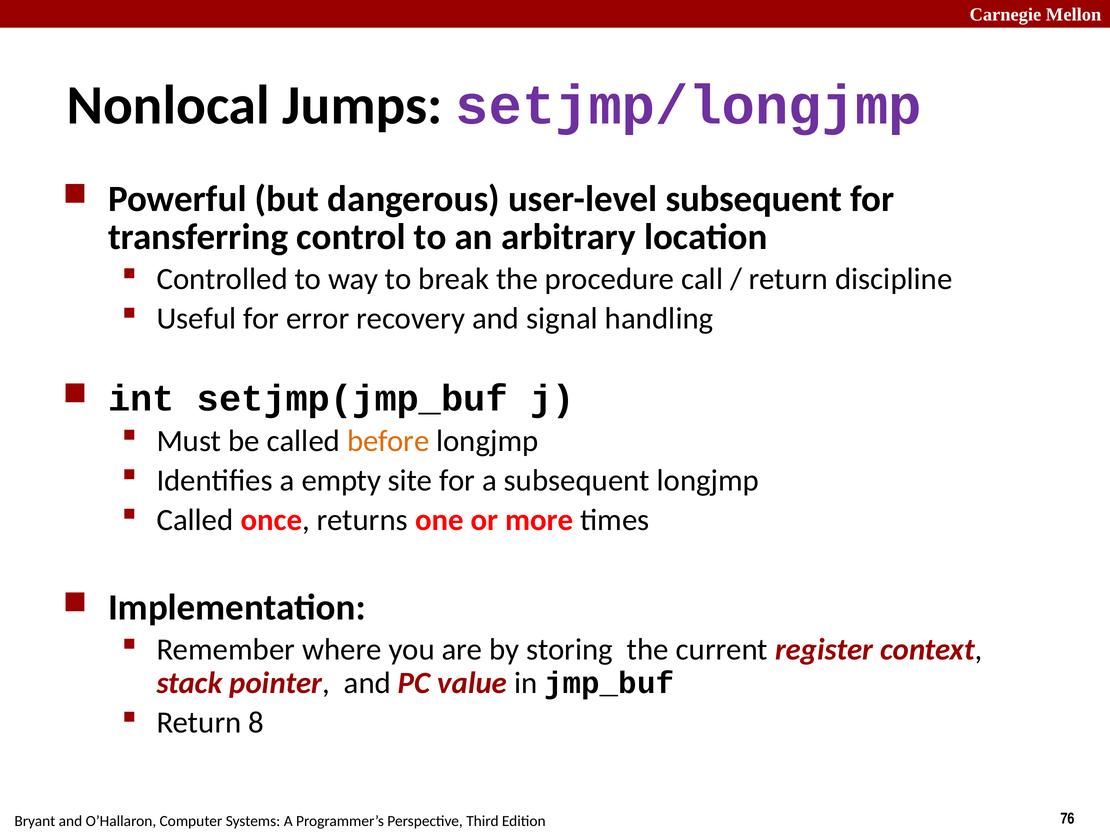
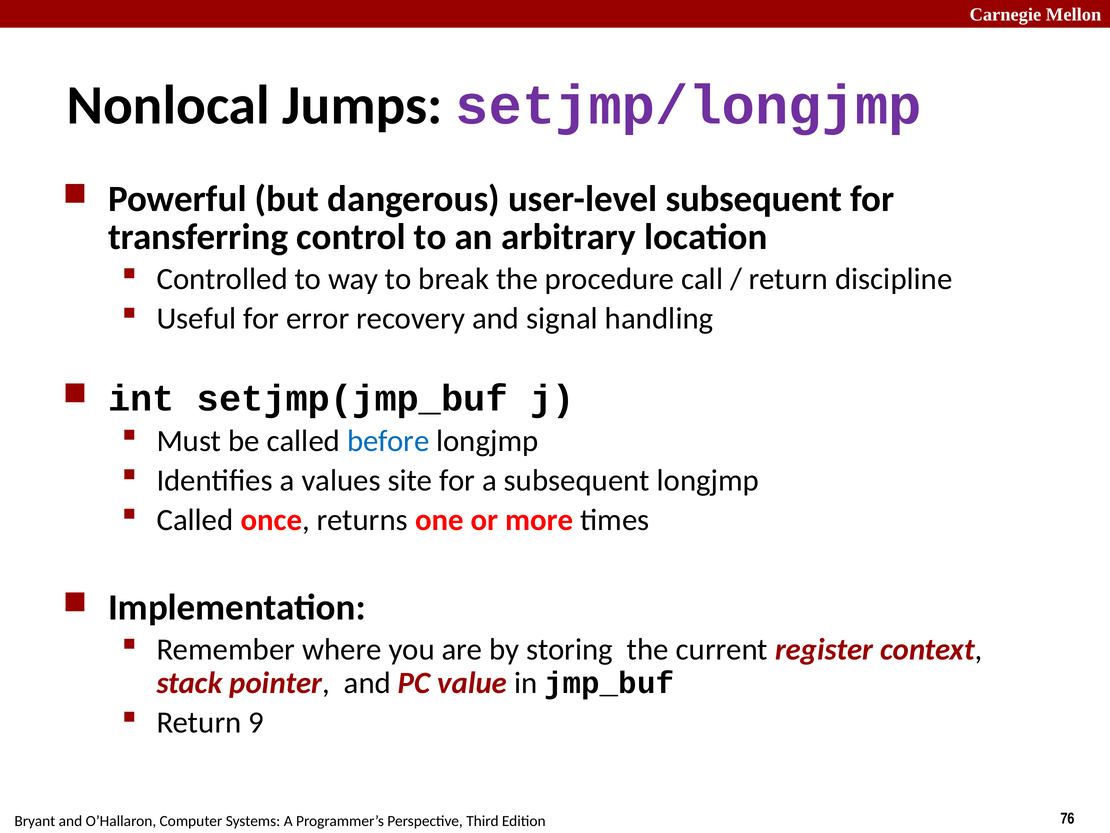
before colour: orange -> blue
empty: empty -> values
8: 8 -> 9
